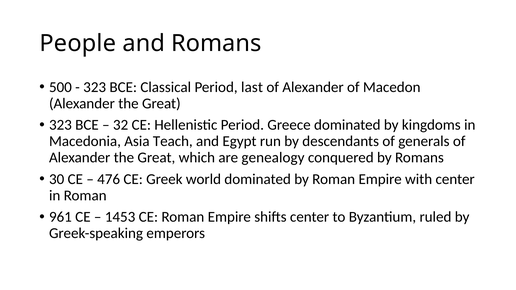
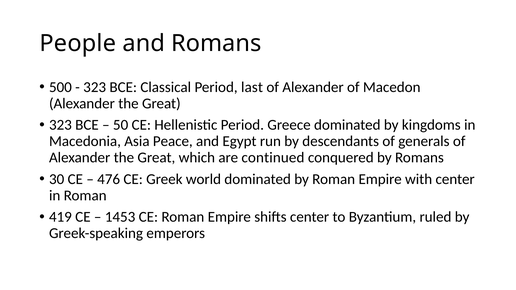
32: 32 -> 50
Teach: Teach -> Peace
genealogy: genealogy -> continued
961: 961 -> 419
